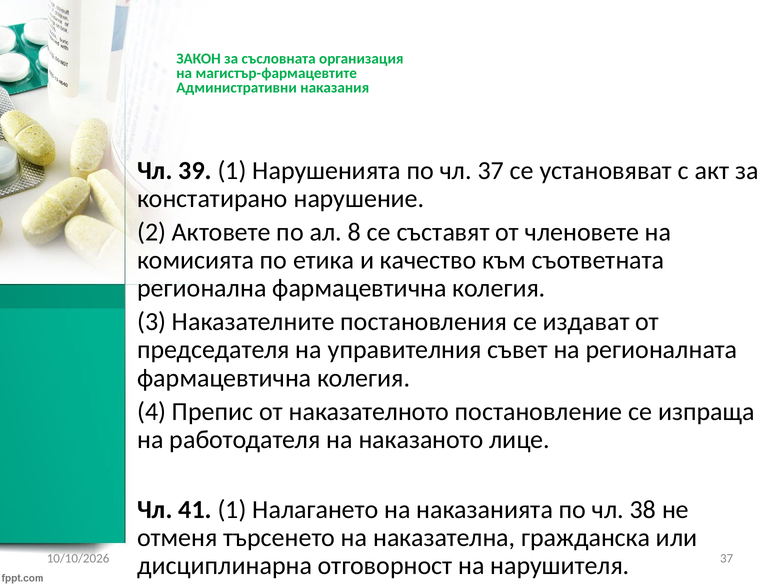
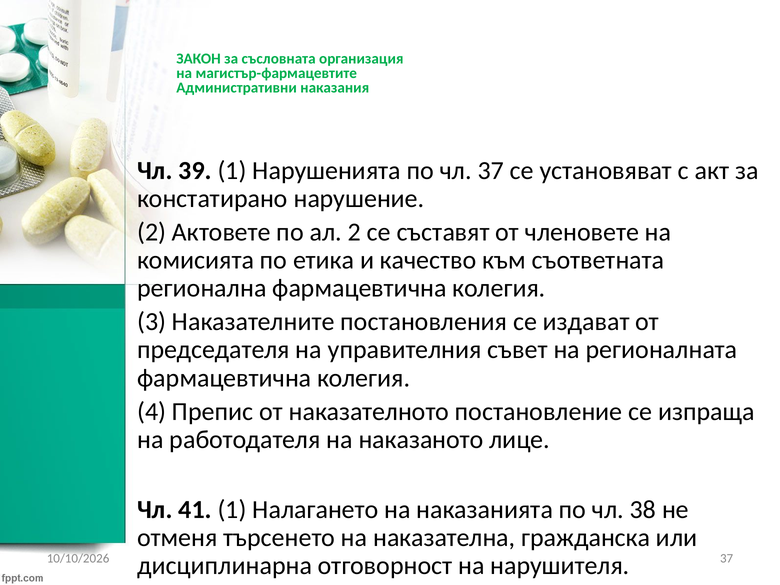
ал 8: 8 -> 2
